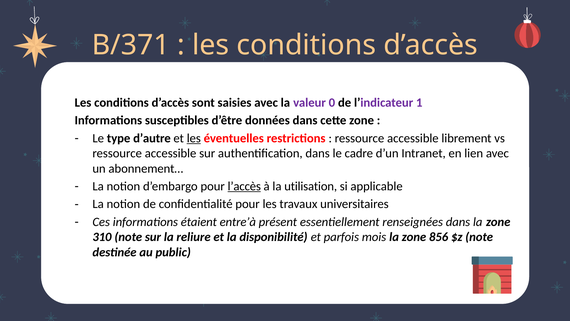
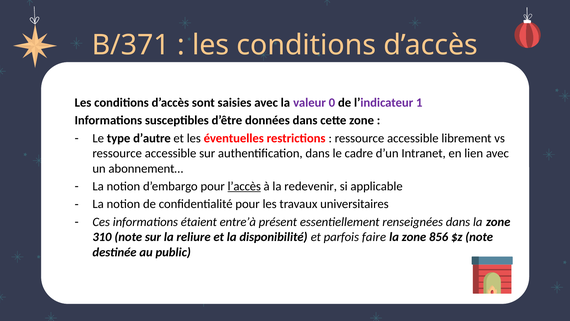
les at (194, 138) underline: present -> none
utilisation: utilisation -> redevenir
mois: mois -> faire
